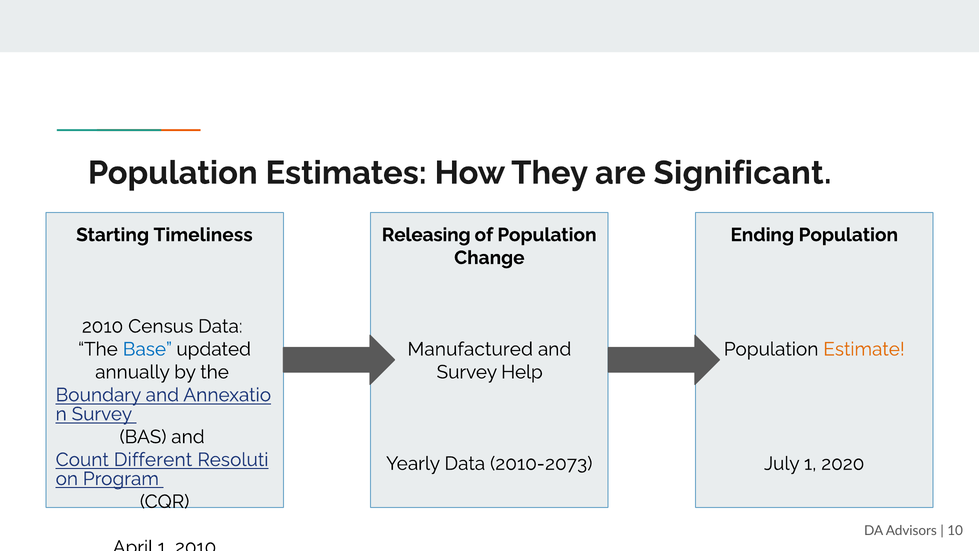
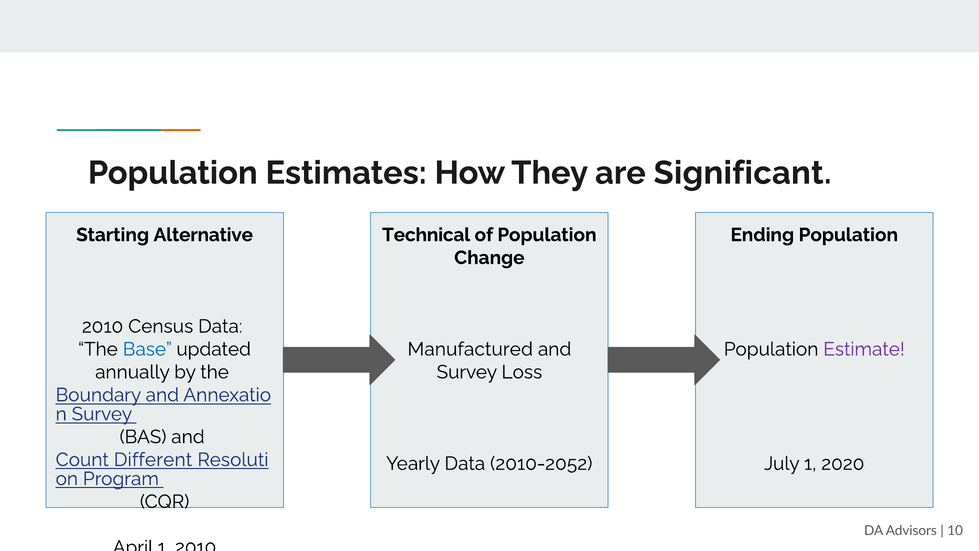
Timeliness: Timeliness -> Alternative
Releasing: Releasing -> Technical
Estimate colour: orange -> purple
Help: Help -> Loss
2010-2073: 2010-2073 -> 2010-2052
